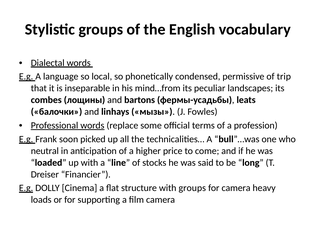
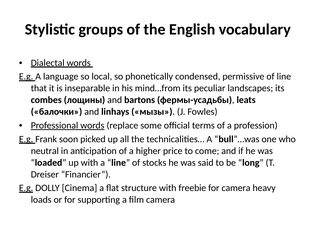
of trip: trip -> line
with groups: groups -> freebie
